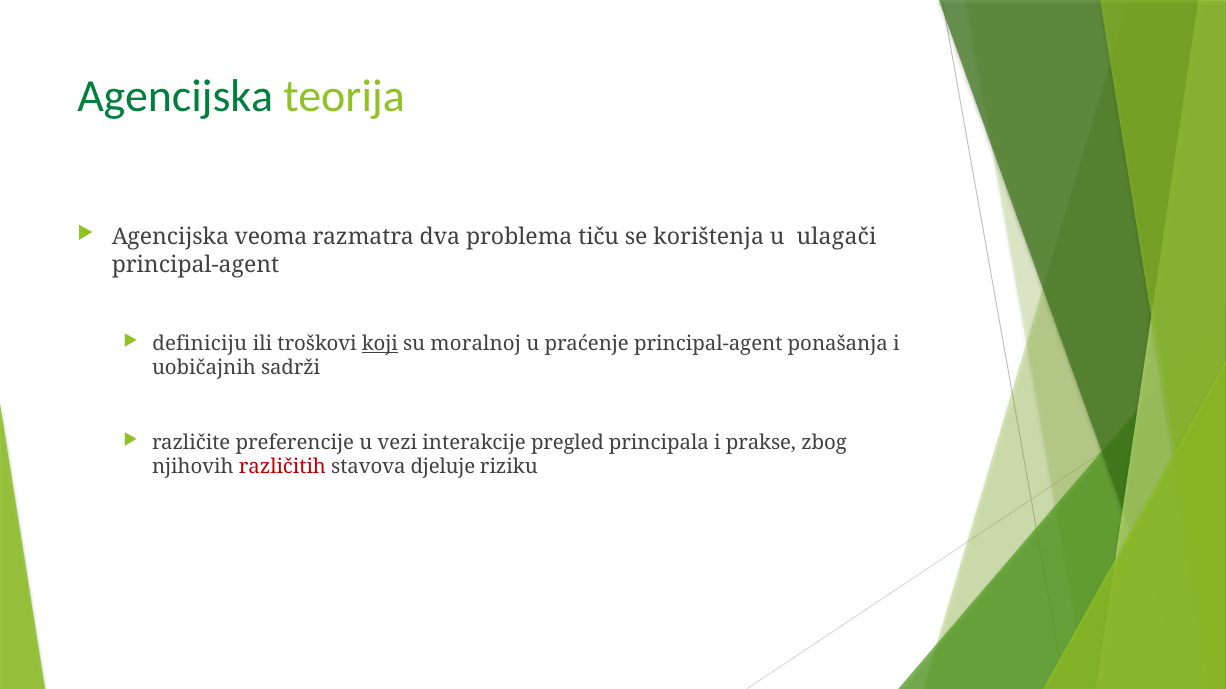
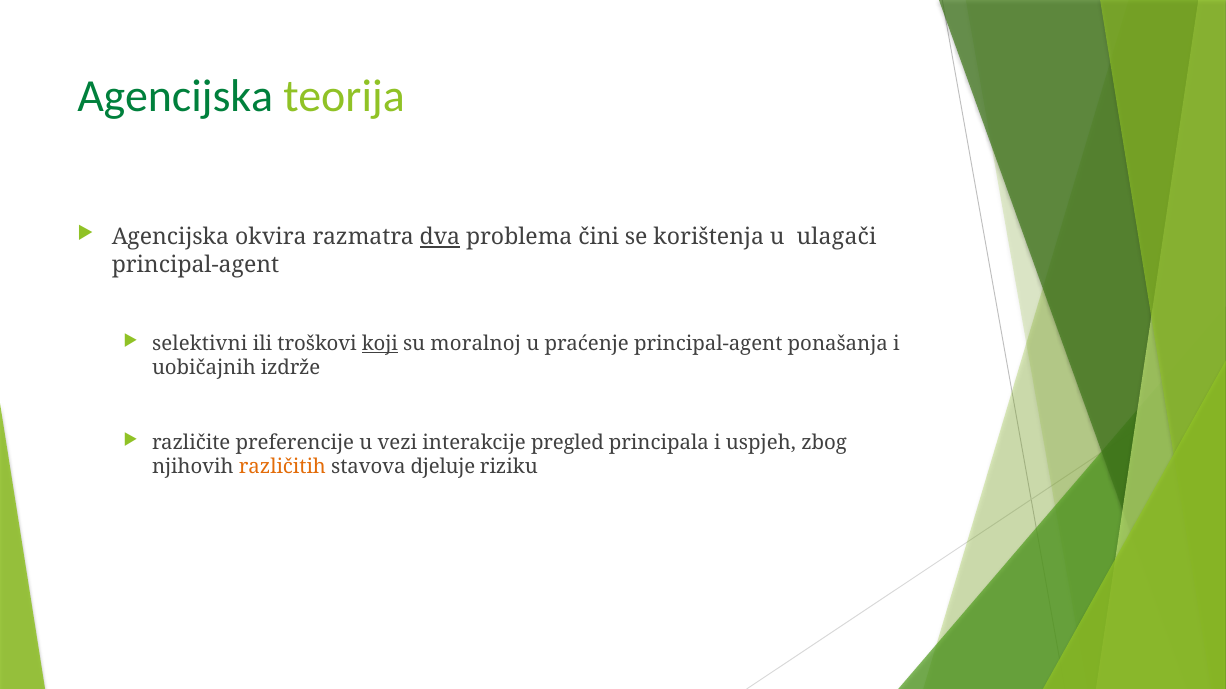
veoma: veoma -> okvira
dva underline: none -> present
tiču: tiču -> čini
definiciju: definiciju -> selektivni
sadrži: sadrži -> izdrže
prakse: prakse -> uspjeh
različitih colour: red -> orange
